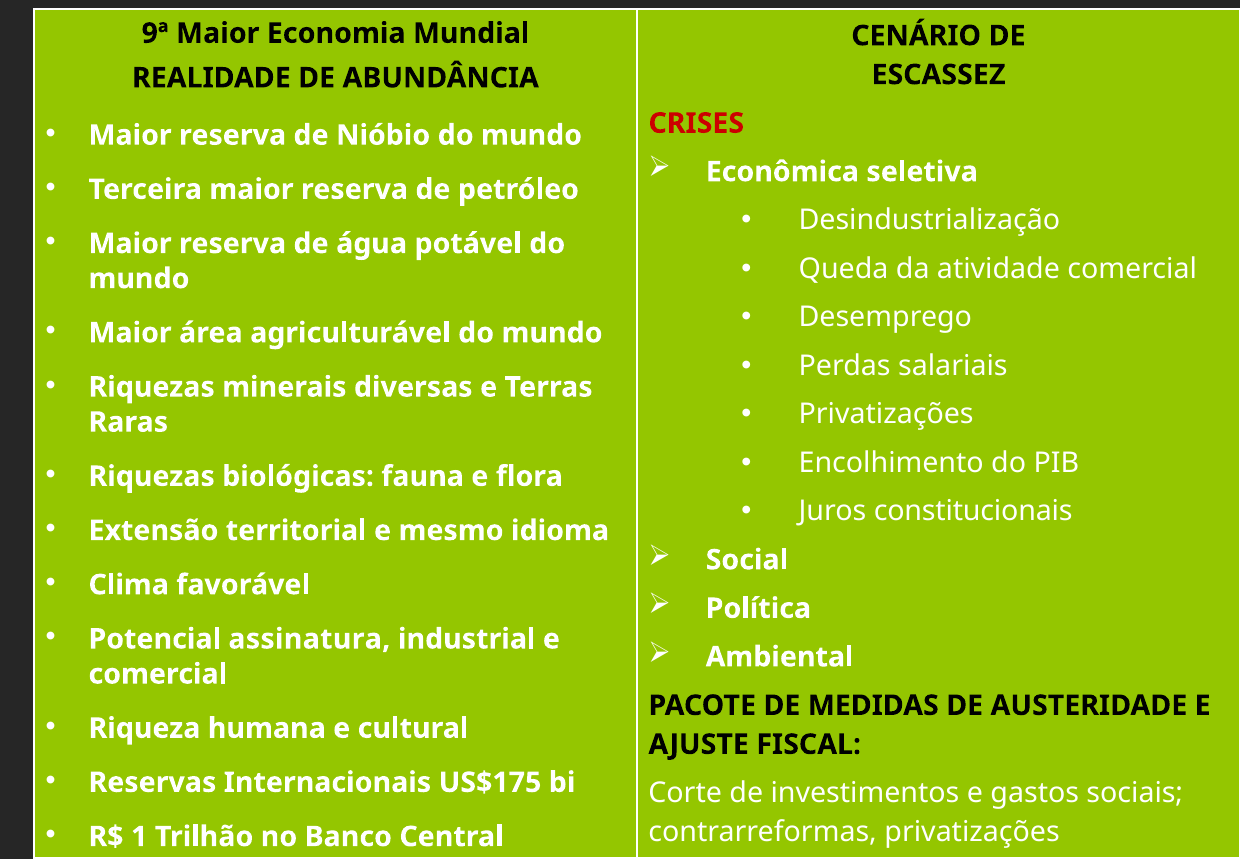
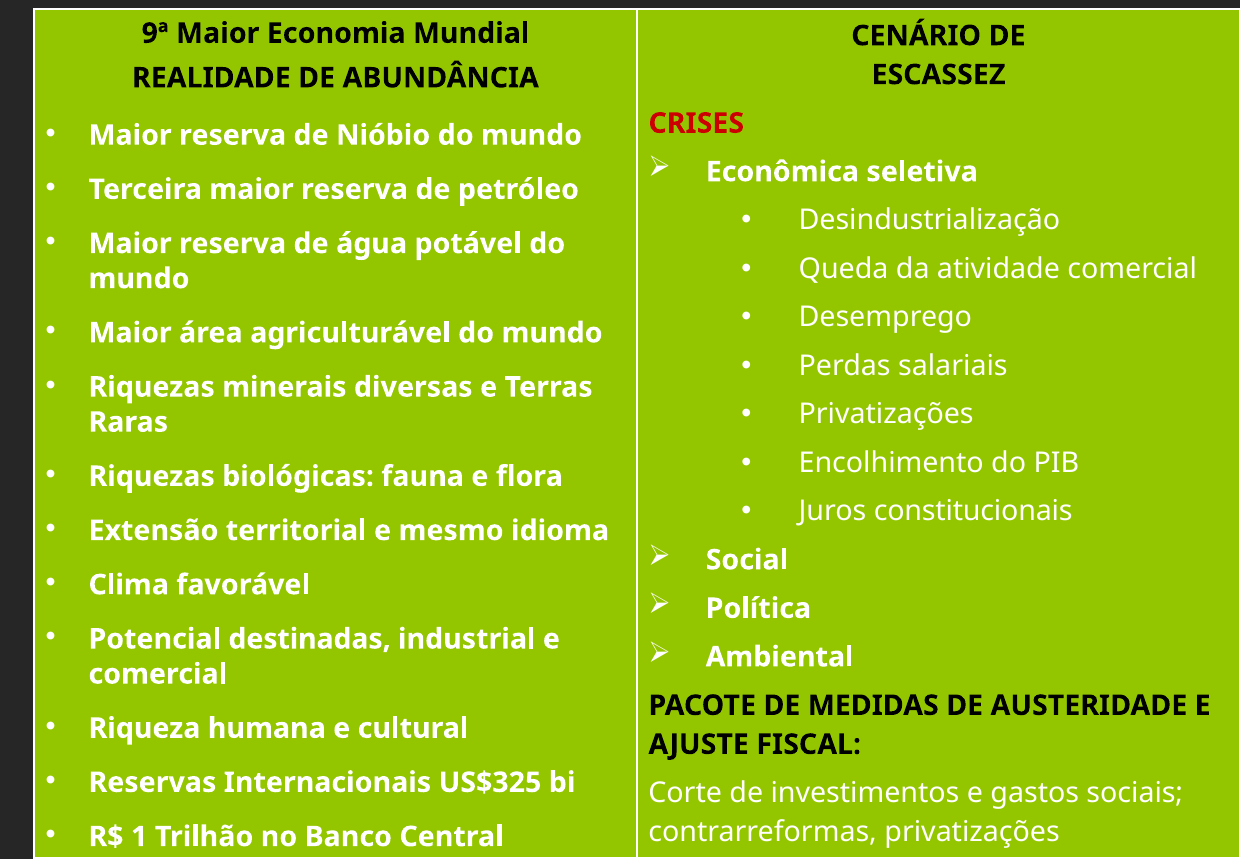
assinatura: assinatura -> destinadas
US$175: US$175 -> US$325
